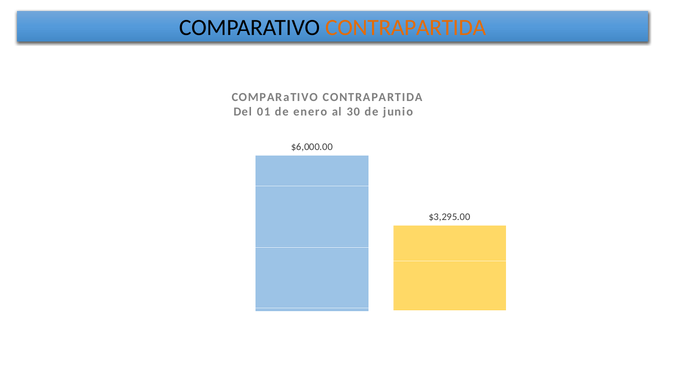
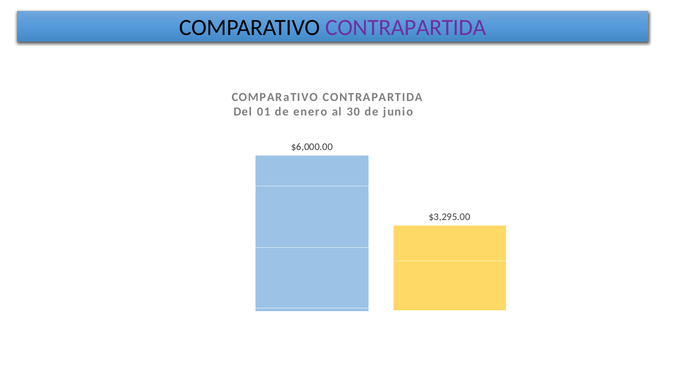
CONTRAPARTIDA at (406, 28) colour: orange -> purple
